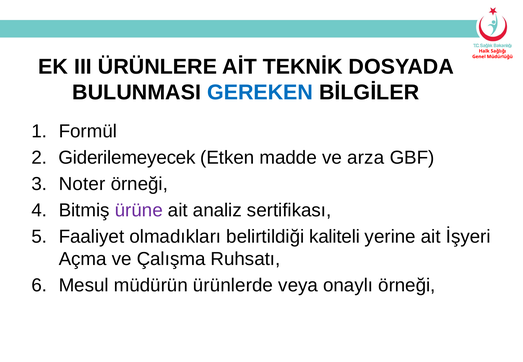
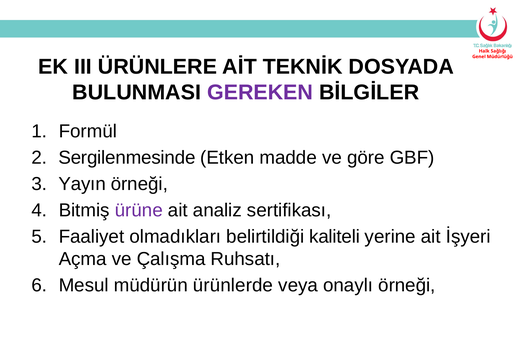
GEREKEN colour: blue -> purple
Giderilemeyecek: Giderilemeyecek -> Sergilenmesinde
arza: arza -> göre
Noter: Noter -> Yayın
